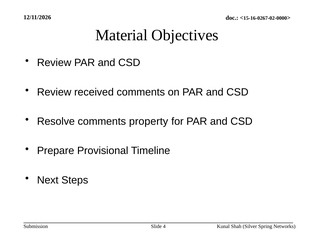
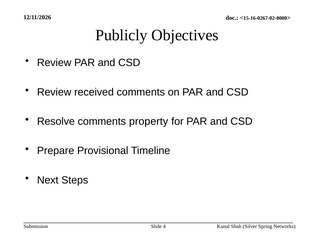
Material: Material -> Publicly
